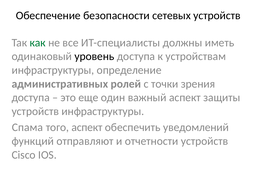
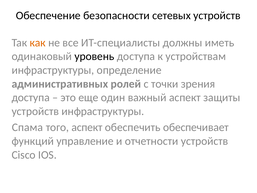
как colour: green -> orange
уведомлений: уведомлений -> обеспечивает
отправляют: отправляют -> управление
